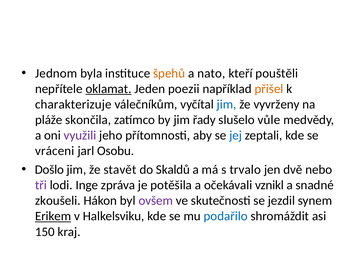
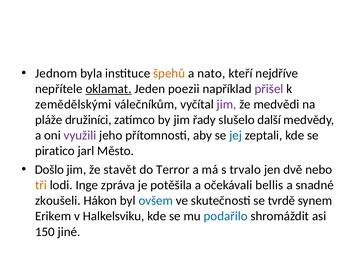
pouštěli: pouštěli -> nejdříve
přišel colour: orange -> purple
charakterizuje: charakterizuje -> zemědělskými
jim at (227, 104) colour: blue -> purple
vyvrženy: vyvrženy -> medvědi
skončila: skončila -> družiníci
vůle: vůle -> další
vráceni: vráceni -> piratico
Osobu: Osobu -> Město
Skaldů: Skaldů -> Terror
tři colour: purple -> orange
vznikl: vznikl -> bellis
ovšem colour: purple -> blue
jezdil: jezdil -> tvrdě
Erikem underline: present -> none
kraj: kraj -> jiné
